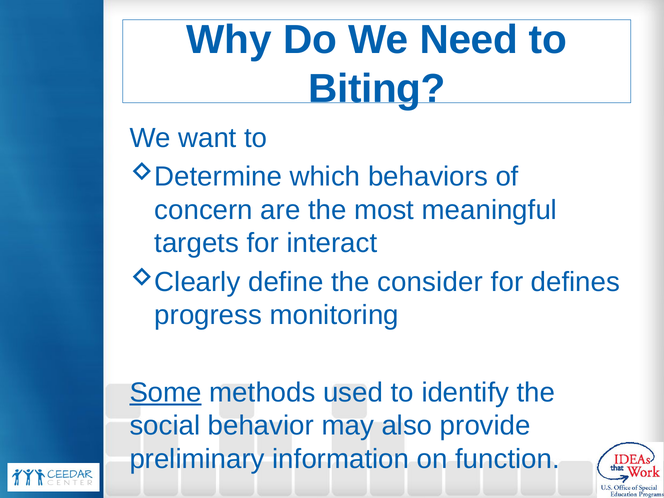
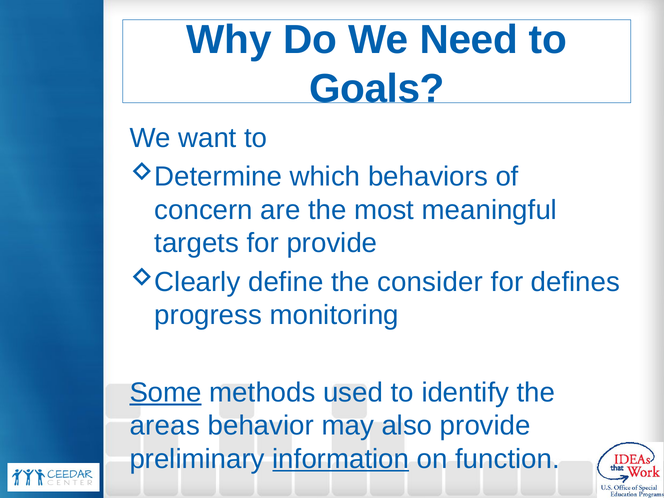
Biting: Biting -> Goals
for interact: interact -> provide
social: social -> areas
information underline: none -> present
